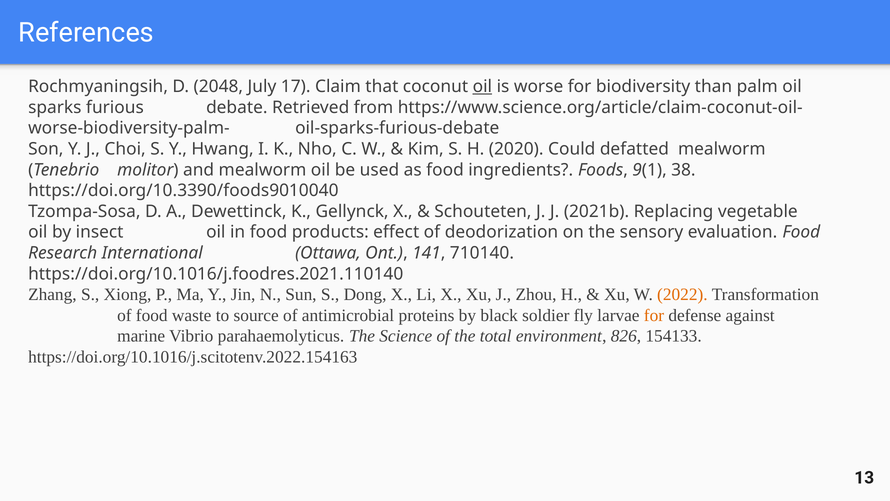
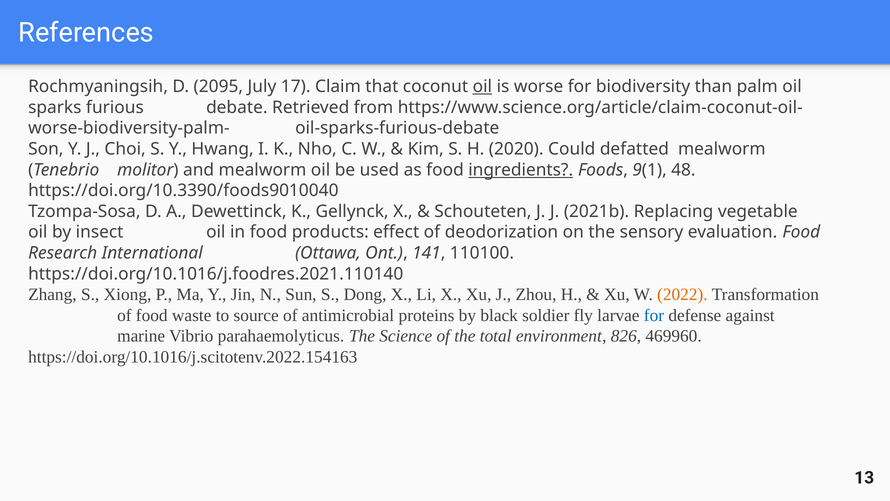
2048: 2048 -> 2095
ingredients underline: none -> present
38: 38 -> 48
710140: 710140 -> 110100
for at (654, 315) colour: orange -> blue
154133: 154133 -> 469960
